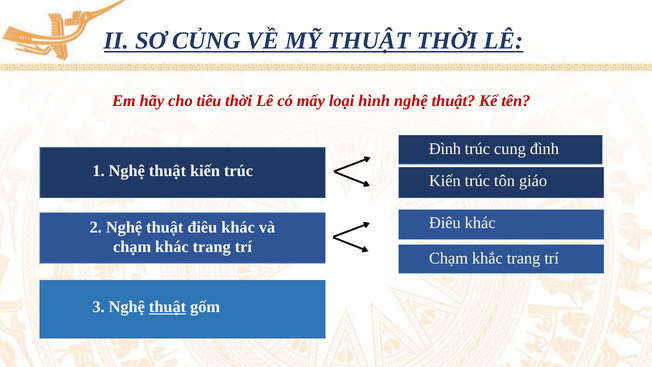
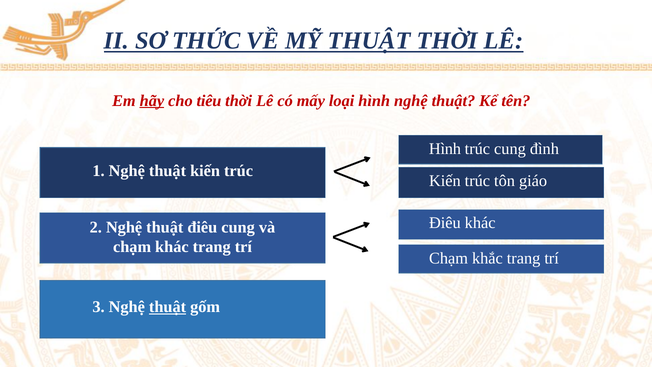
CỦNG: CỦNG -> THỨC
hãy underline: none -> present
Đình at (445, 149): Đình -> Hình
thuật điêu khác: khác -> cung
